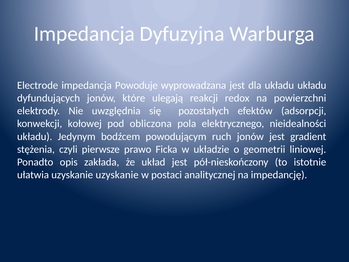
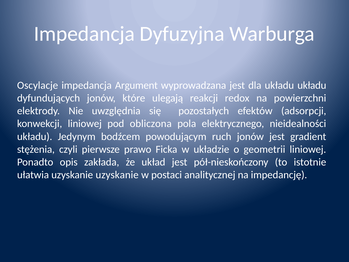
Electrode: Electrode -> Oscylacje
Powoduje: Powoduje -> Argument
konwekcji kołowej: kołowej -> liniowej
